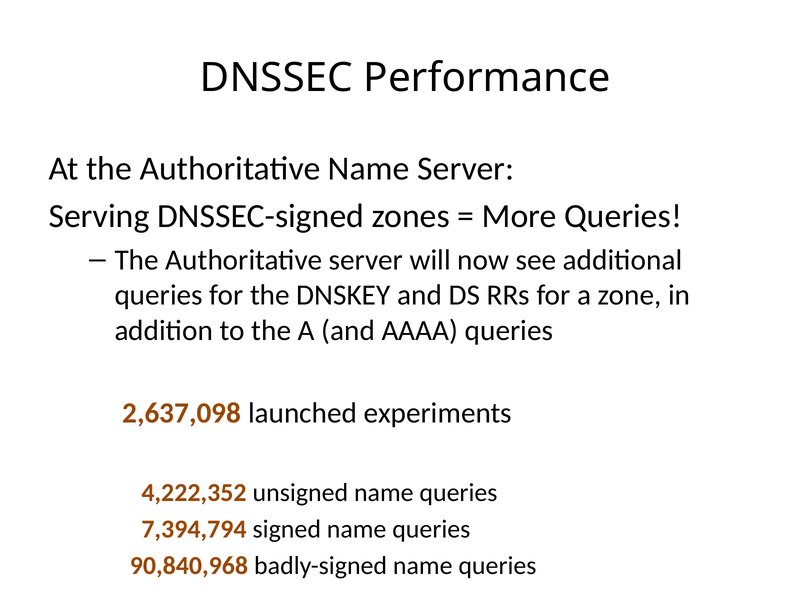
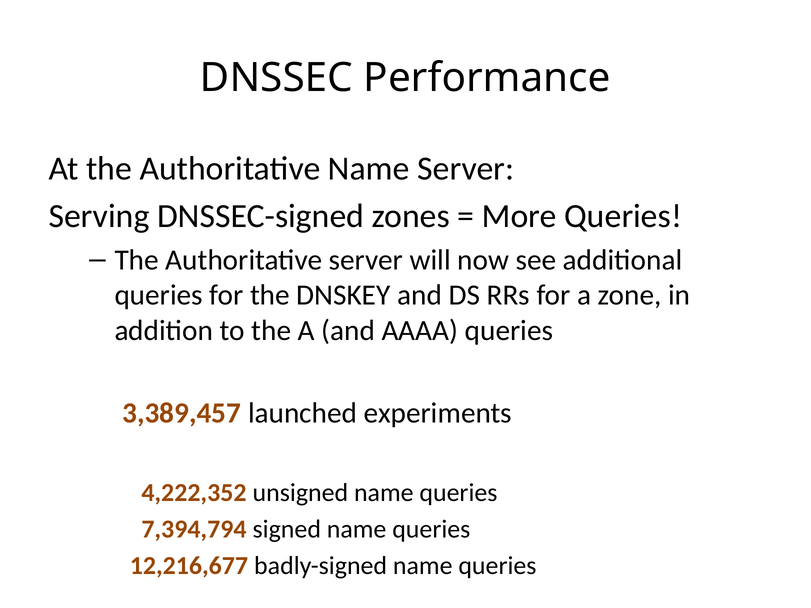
2,637,098: 2,637,098 -> 3,389,457
90,840,968: 90,840,968 -> 12,216,677
